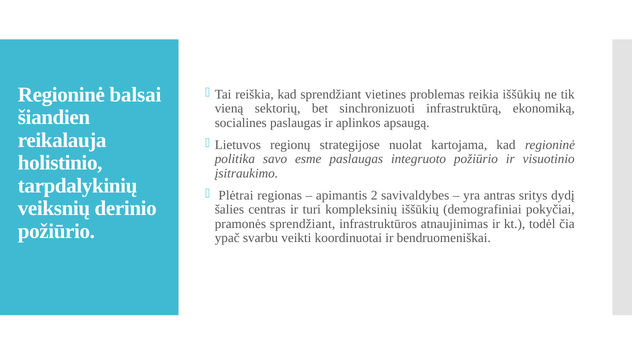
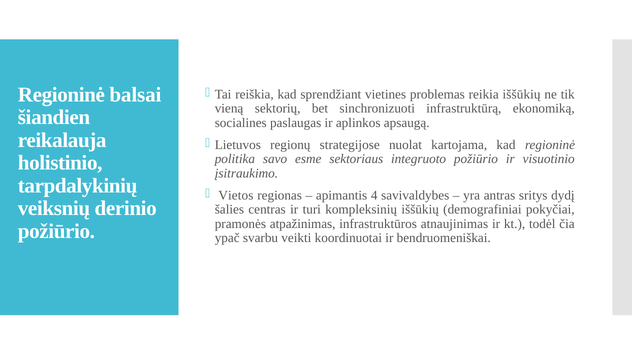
esme paslaugas: paslaugas -> sektoriaus
Plėtrai: Plėtrai -> Vietos
2: 2 -> 4
pramonės sprendžiant: sprendžiant -> atpažinimas
